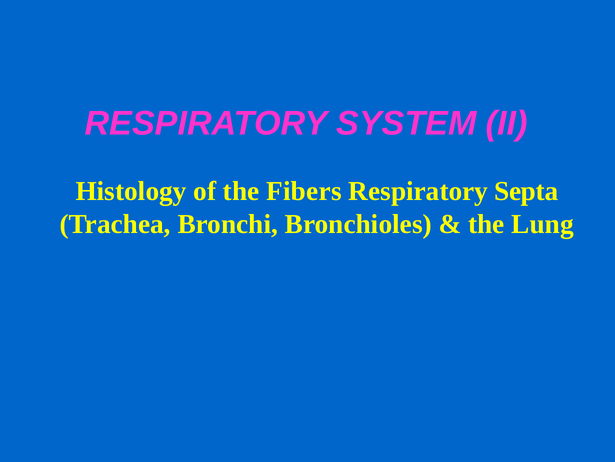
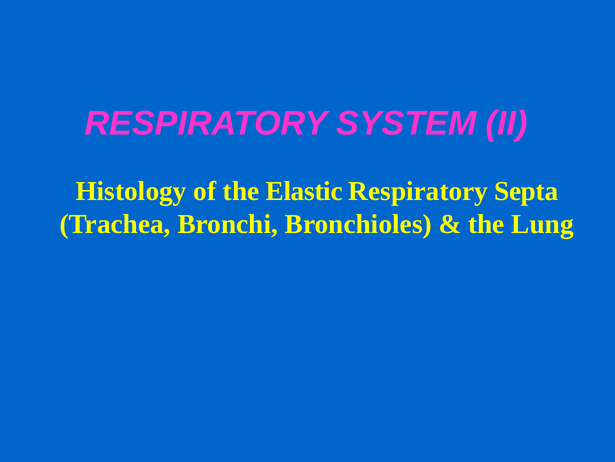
Fibers: Fibers -> Elastic
